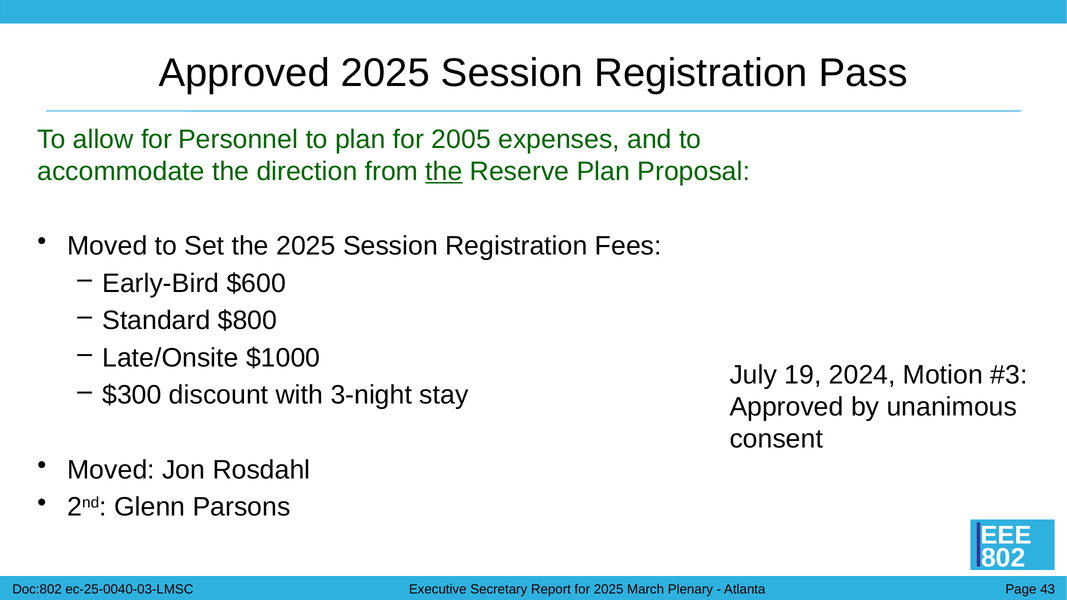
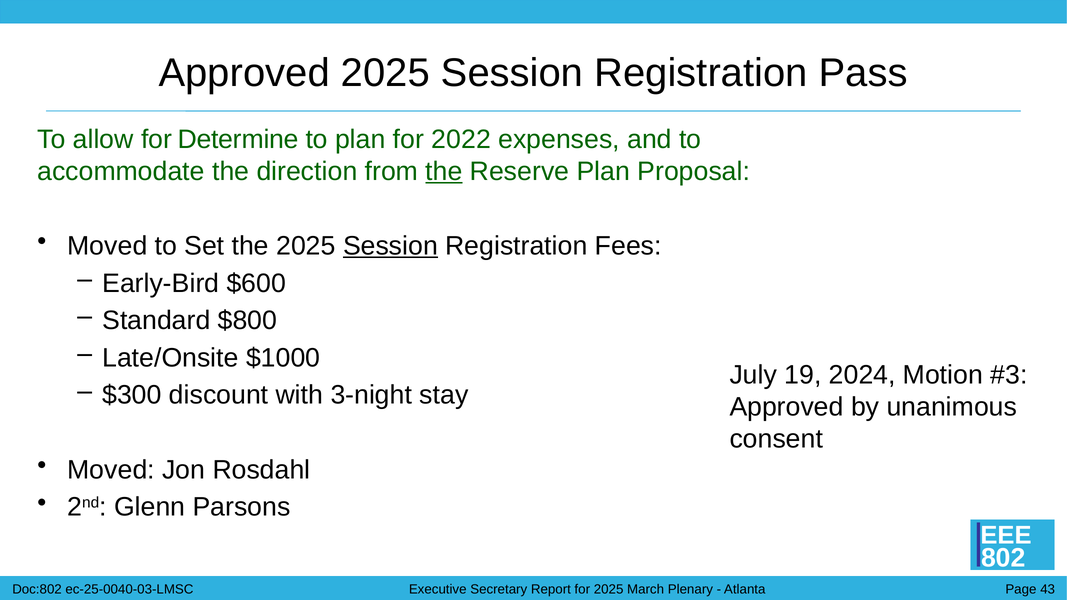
Personnel: Personnel -> Determine
2005: 2005 -> 2022
Session at (390, 246) underline: none -> present
